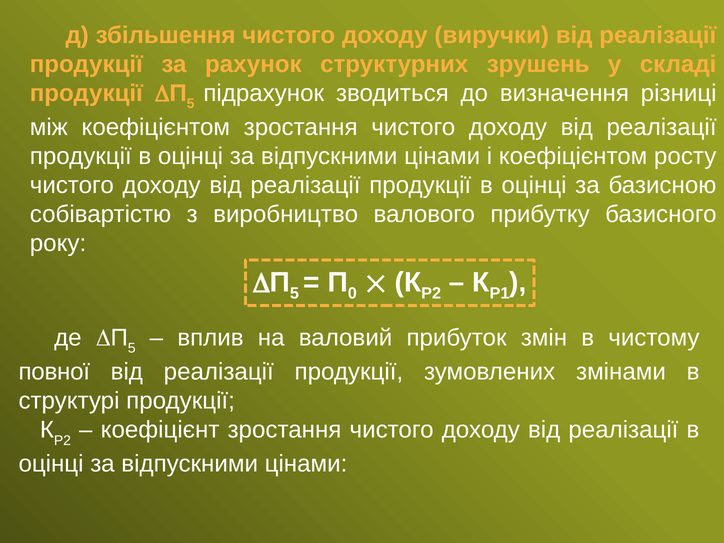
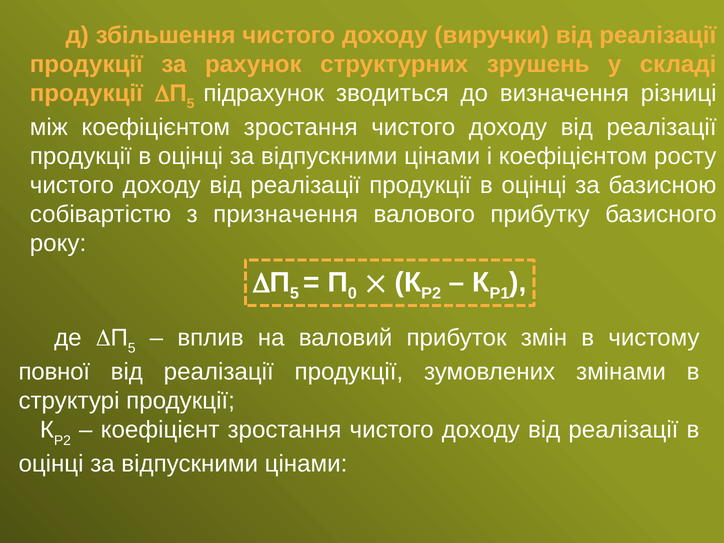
виробництво: виробництво -> призначення
